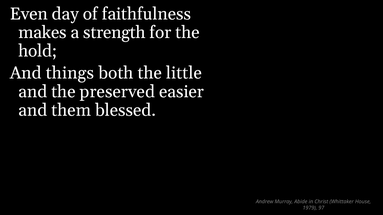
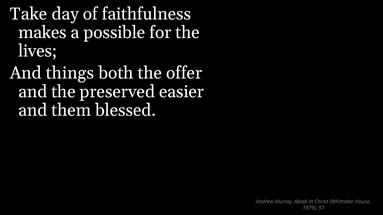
Even: Even -> Take
strength: strength -> possible
hold: hold -> lives
little: little -> offer
